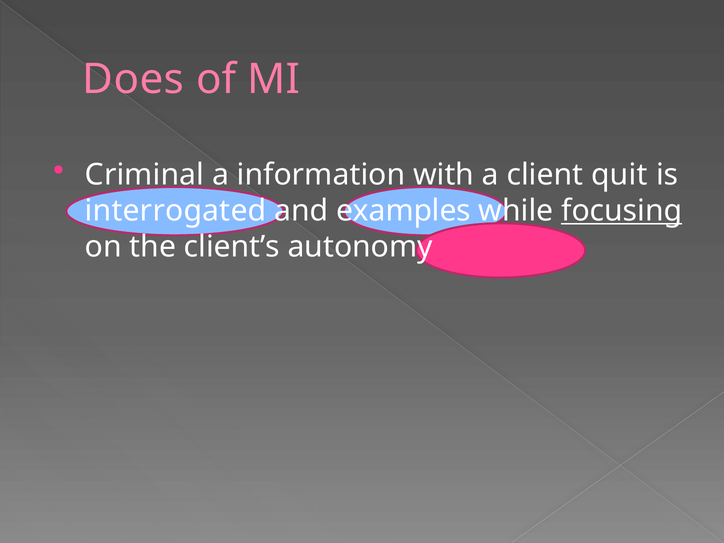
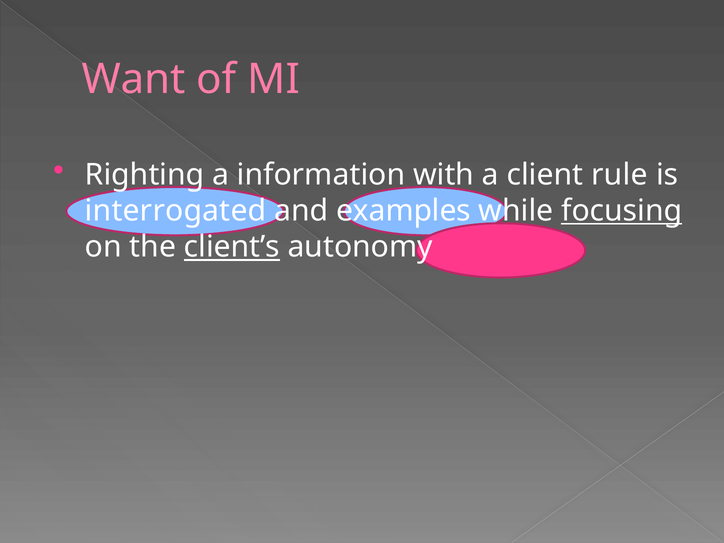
Does: Does -> Want
Criminal: Criminal -> Righting
quit: quit -> rule
client’s underline: none -> present
